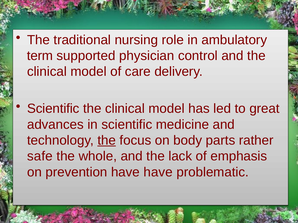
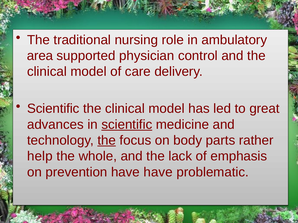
term: term -> area
scientific at (127, 125) underline: none -> present
safe: safe -> help
